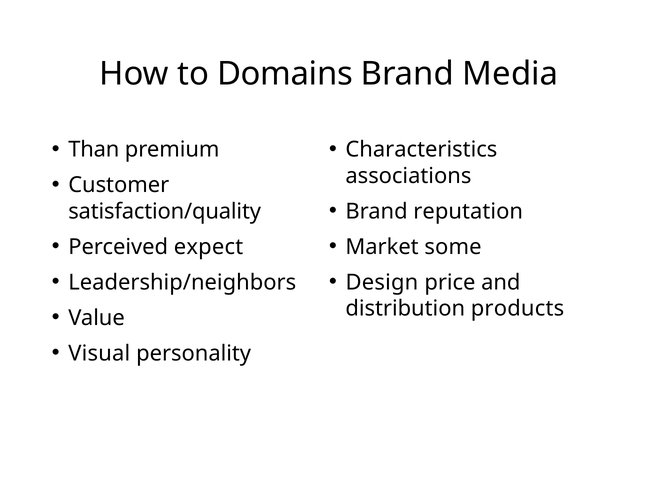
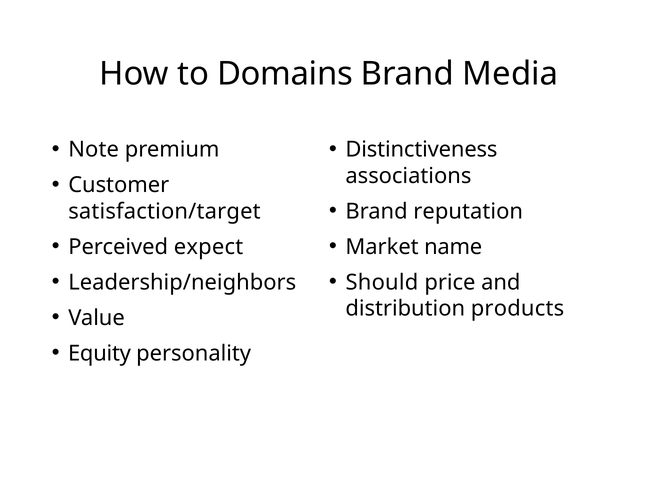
Than: Than -> Note
Characteristics: Characteristics -> Distinctiveness
satisfaction/quality: satisfaction/quality -> satisfaction/target
some: some -> name
Design: Design -> Should
Visual: Visual -> Equity
